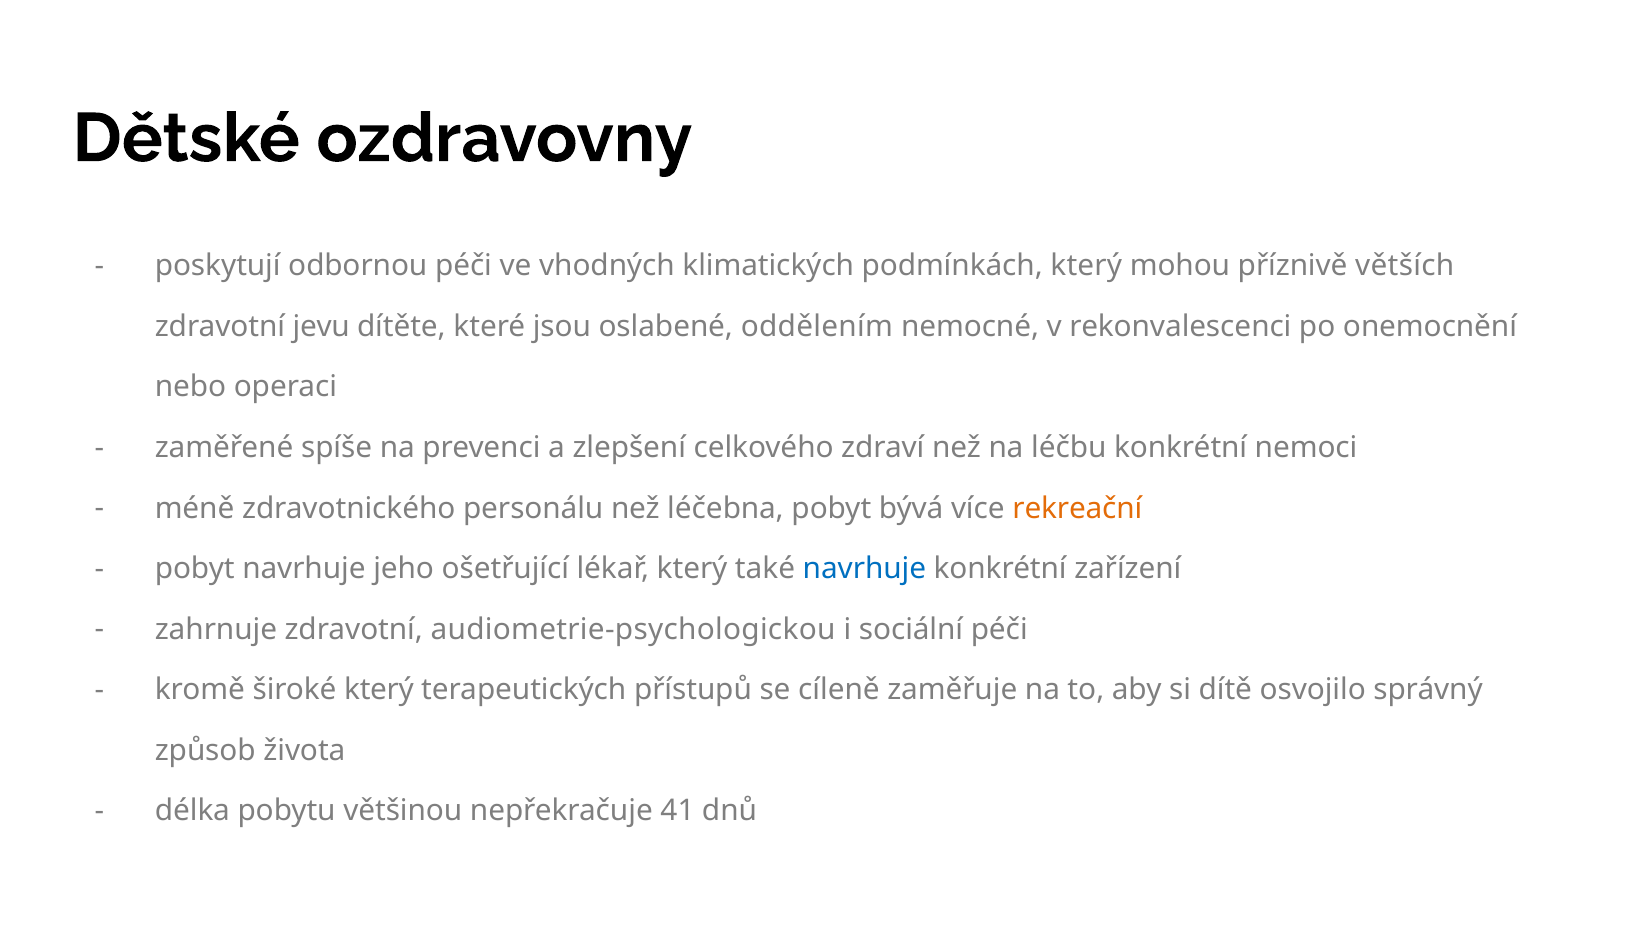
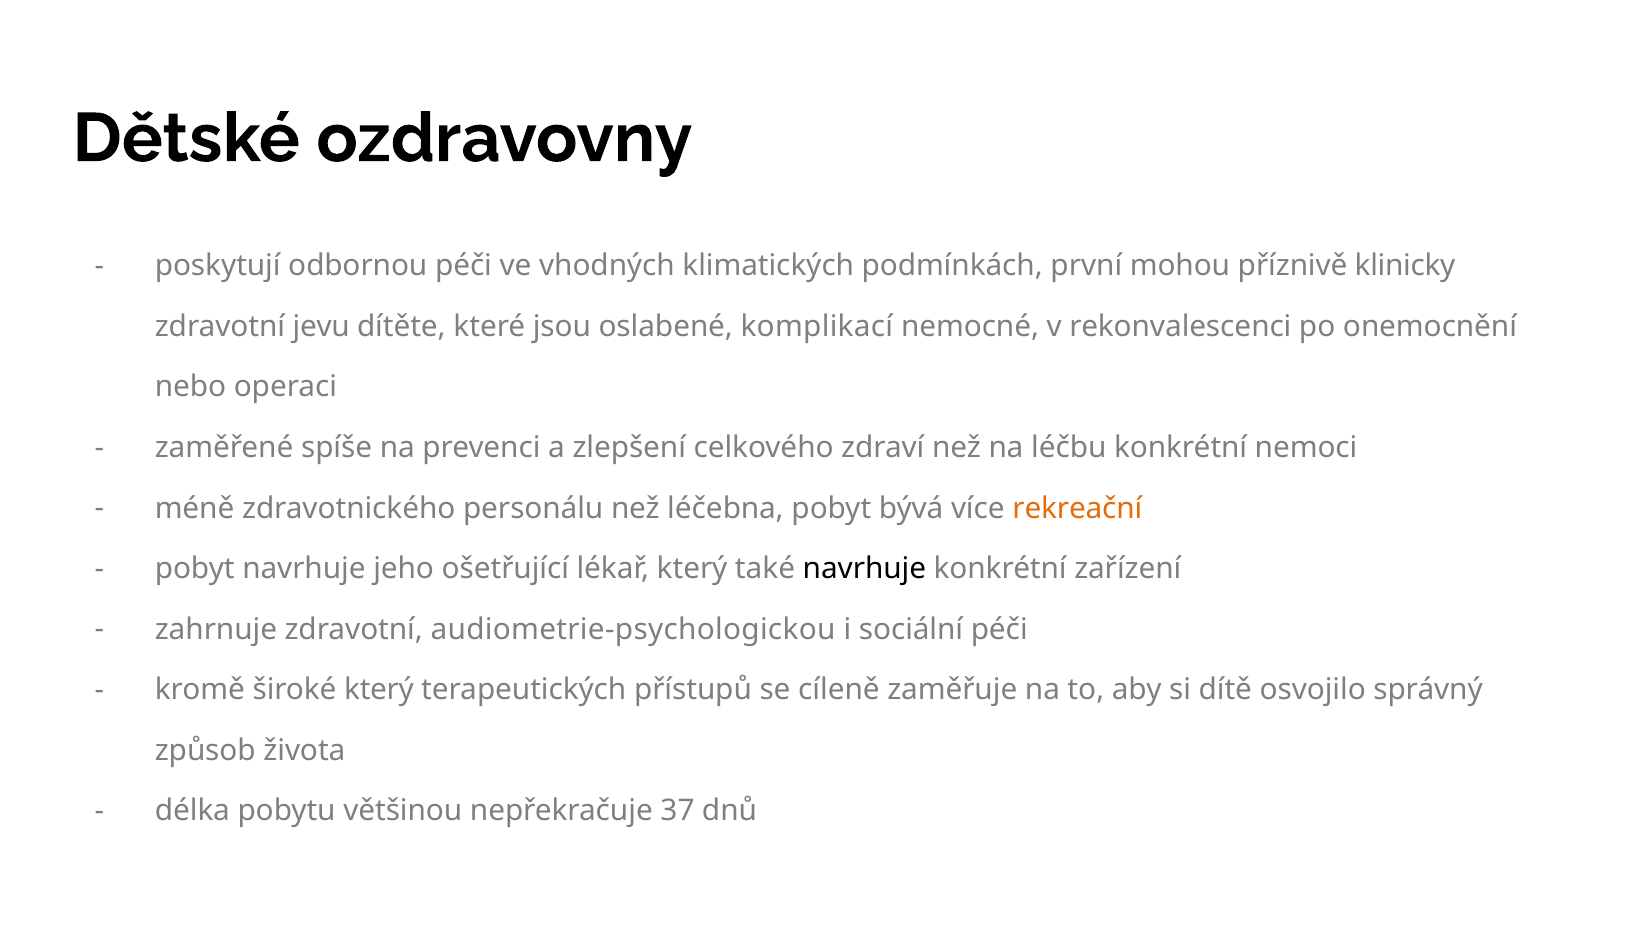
podmínkách který: který -> první
větších: větších -> klinicky
oddělením: oddělením -> komplikací
navrhuje at (864, 568) colour: blue -> black
41: 41 -> 37
